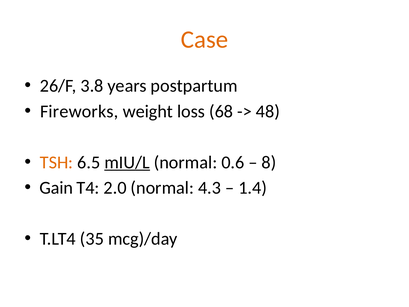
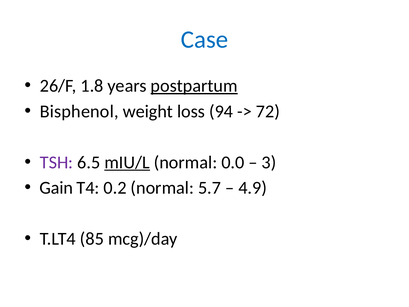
Case colour: orange -> blue
3.8: 3.8 -> 1.8
postpartum underline: none -> present
Fireworks: Fireworks -> Bisphenol
68: 68 -> 94
48: 48 -> 72
TSH colour: orange -> purple
0.6: 0.6 -> 0.0
8: 8 -> 3
2.0: 2.0 -> 0.2
4.3: 4.3 -> 5.7
1.4: 1.4 -> 4.9
35: 35 -> 85
